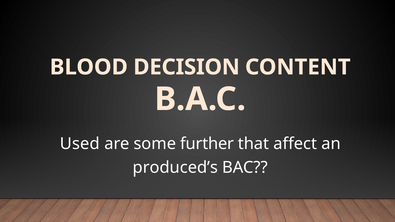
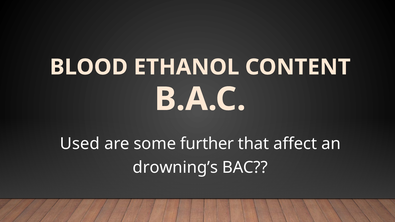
DECISION: DECISION -> ETHANOL
produced’s: produced’s -> drowning’s
